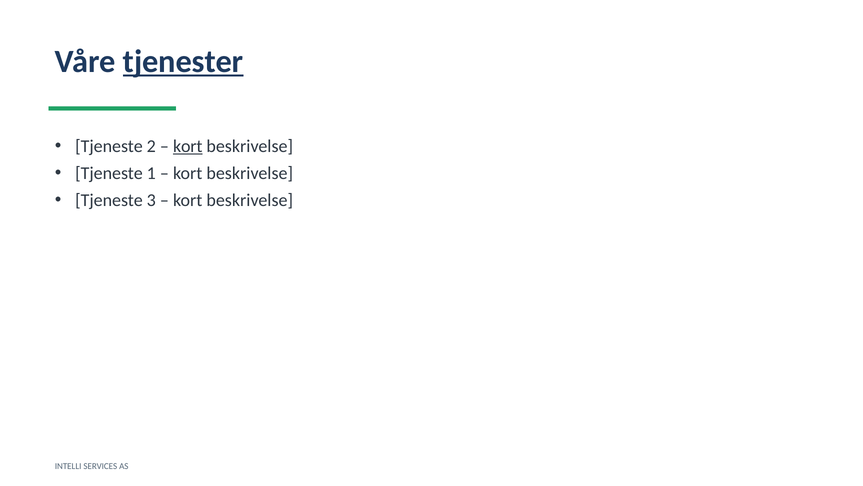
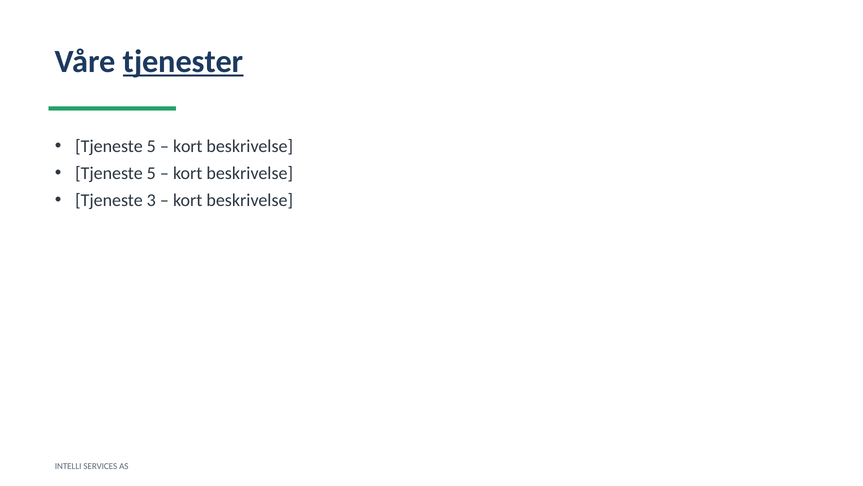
2 at (151, 146): 2 -> 5
kort at (188, 146) underline: present -> none
1 at (151, 173): 1 -> 5
